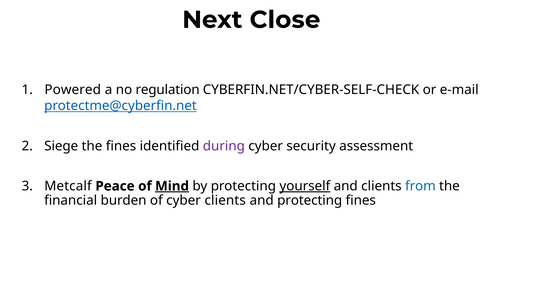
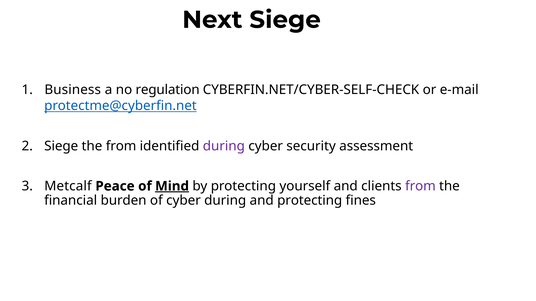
Next Close: Close -> Siege
Powered at (73, 90): Powered -> Business
the fines: fines -> from
yourself underline: present -> none
from at (420, 186) colour: blue -> purple
cyber clients: clients -> during
